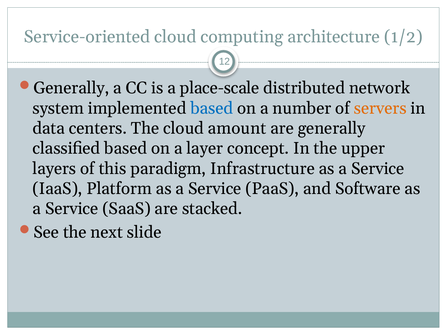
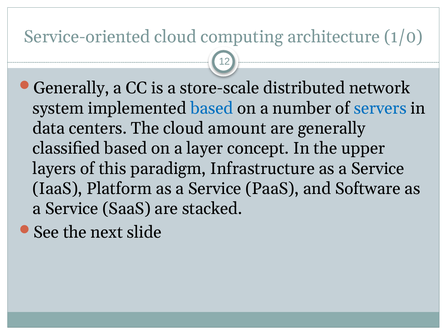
1/2: 1/2 -> 1/0
place-scale: place-scale -> store-scale
servers colour: orange -> blue
